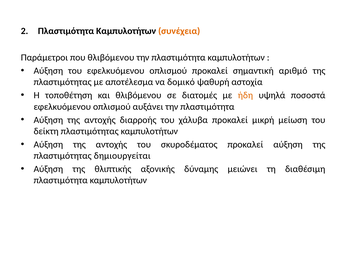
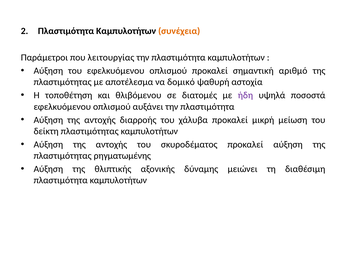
που θλιβόμενου: θλιβόμενου -> λειτουργίας
ήδη colour: orange -> purple
δημιουργείται: δημιουργείται -> ρηγματωμένης
